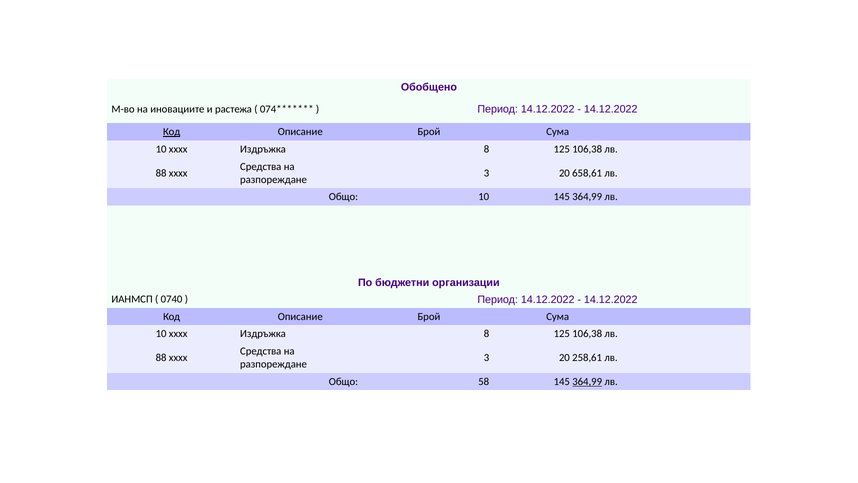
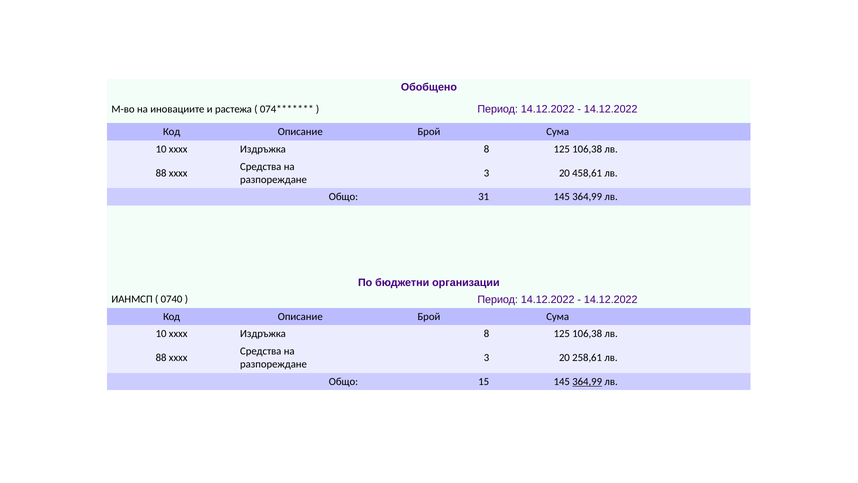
Код at (172, 132) underline: present -> none
658,61: 658,61 -> 458,61
Общо 10: 10 -> 31
58: 58 -> 15
